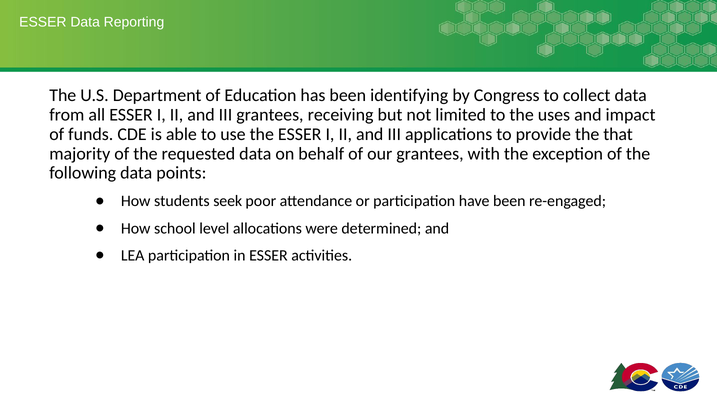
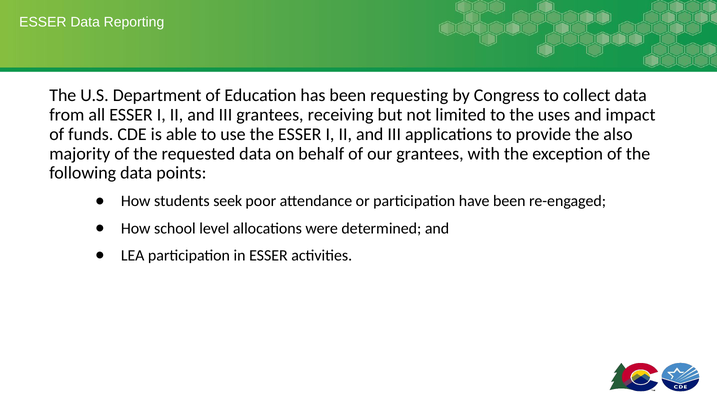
identifying: identifying -> requesting
that: that -> also
